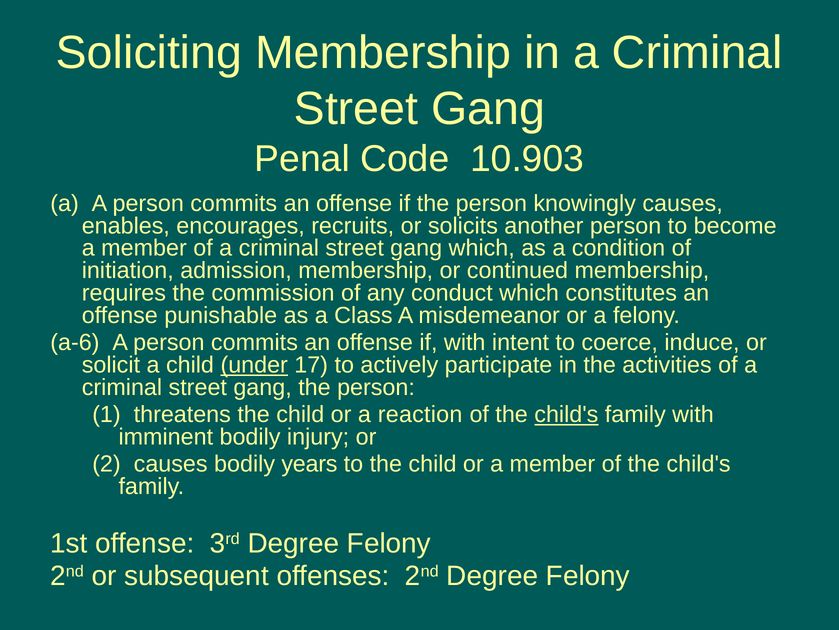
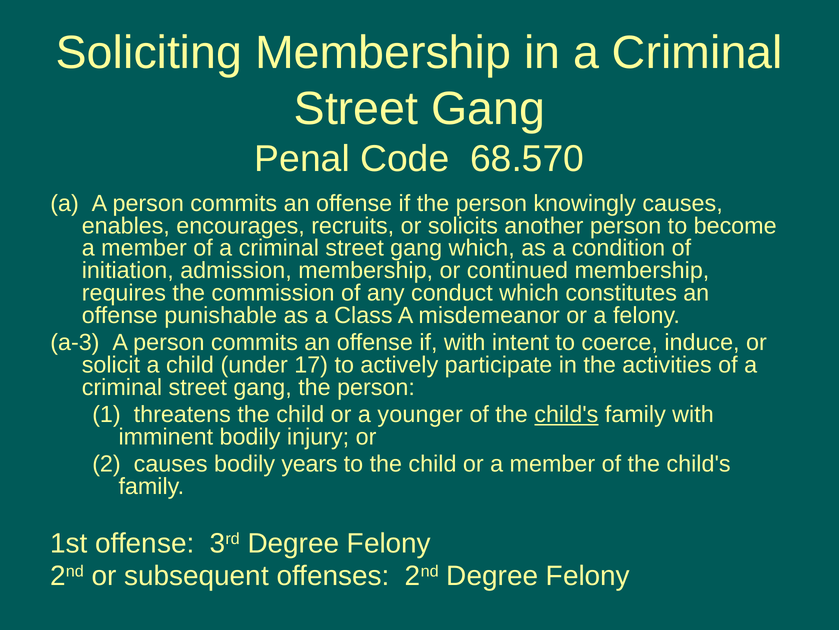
10.903: 10.903 -> 68.570
a-6: a-6 -> a-3
under underline: present -> none
reaction: reaction -> younger
